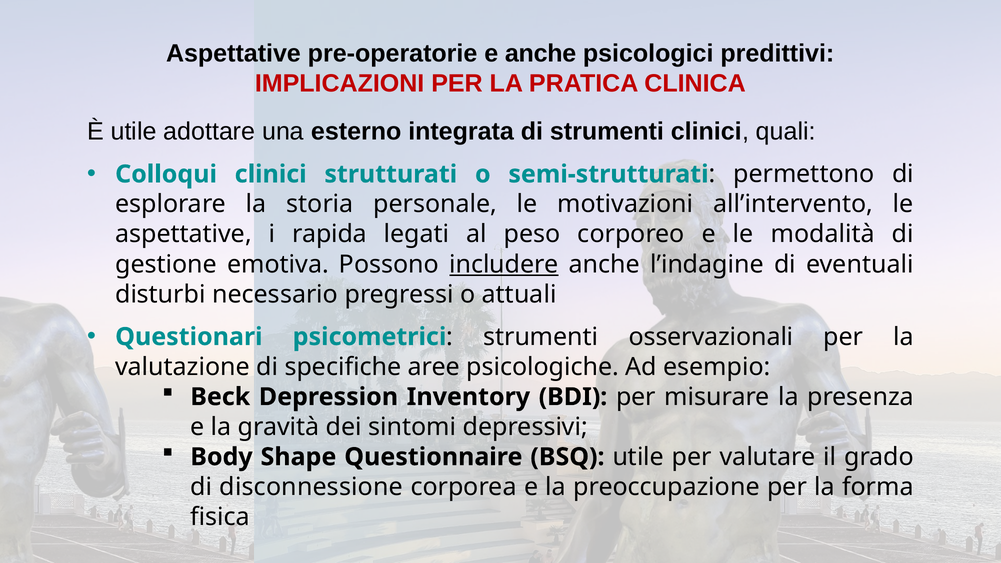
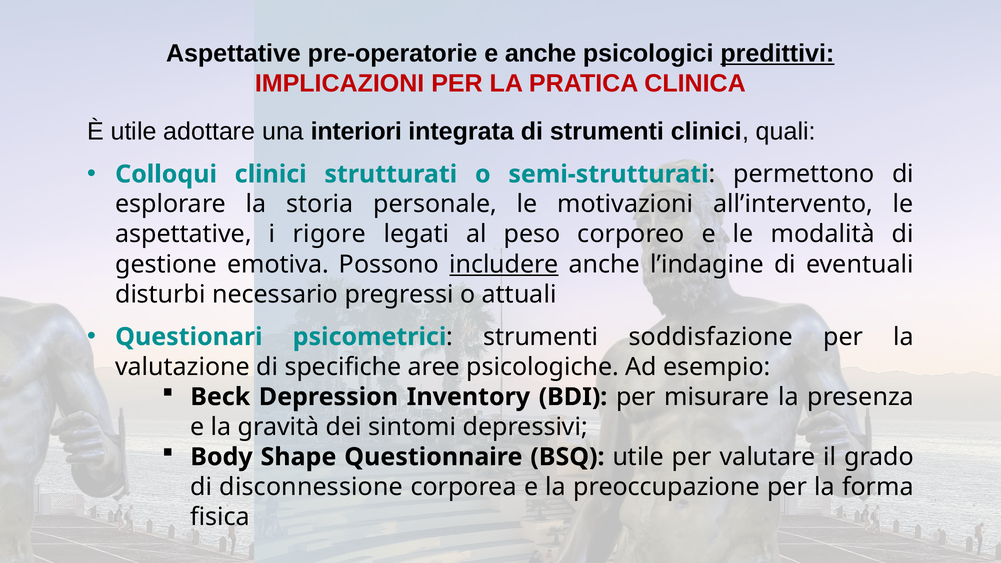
predittivi underline: none -> present
esterno: esterno -> interiori
rapida: rapida -> rigore
osservazionali: osservazionali -> soddisfazione
